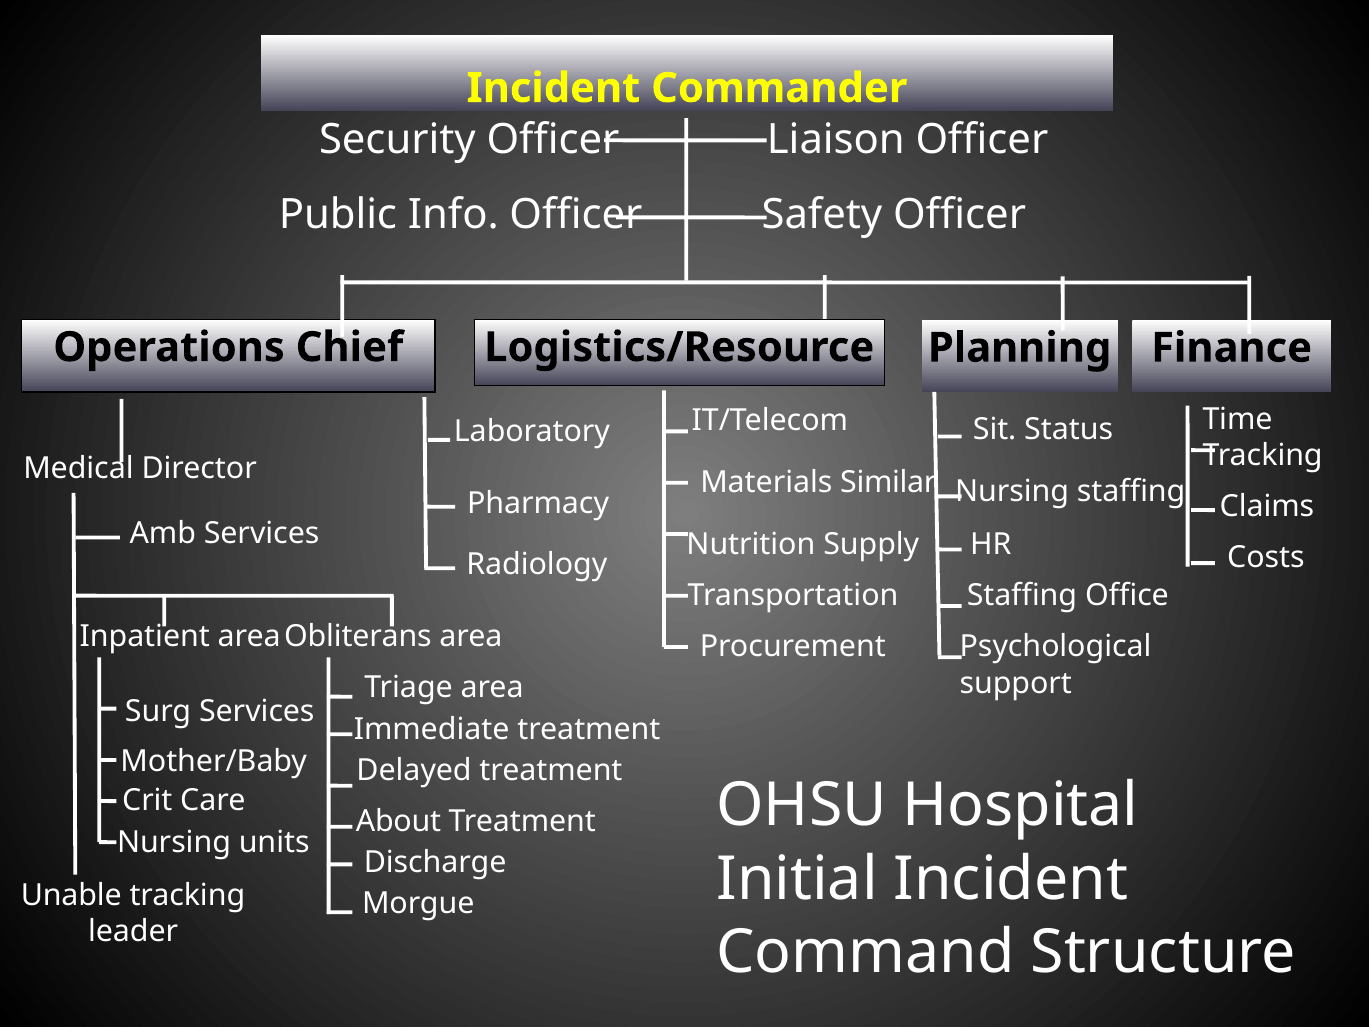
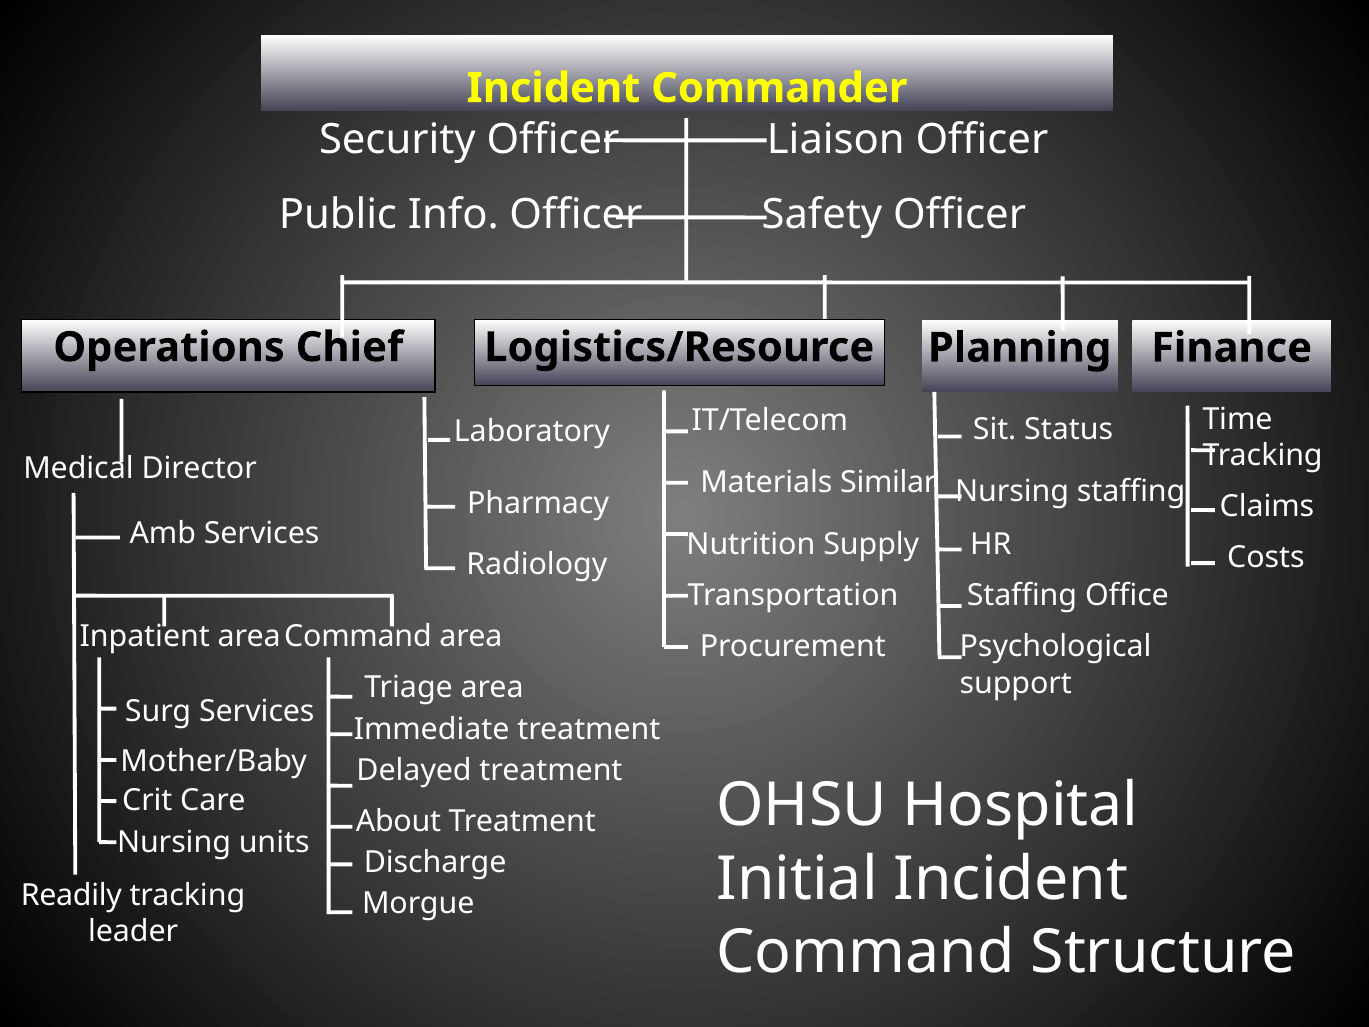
Obliterans at (358, 636): Obliterans -> Command
Unable: Unable -> Readily
